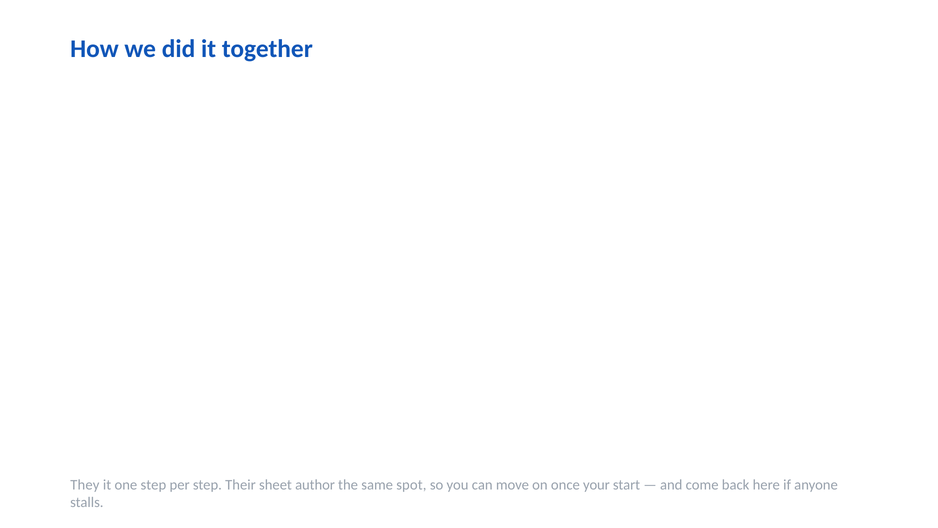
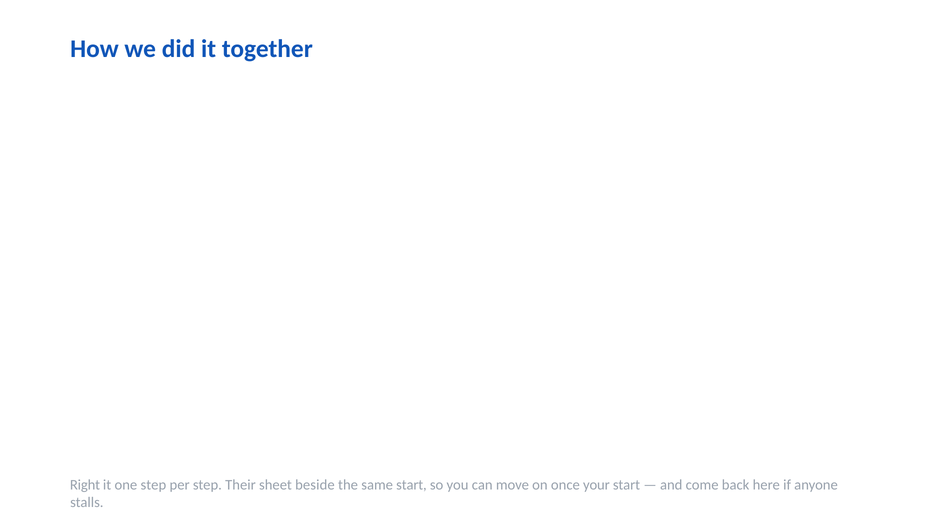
They: They -> Right
author: author -> beside
same spot: spot -> start
